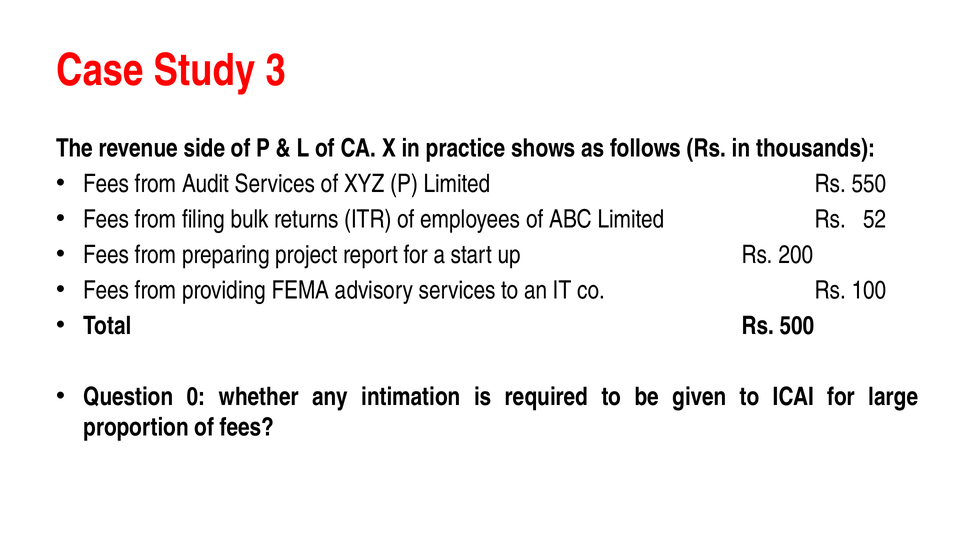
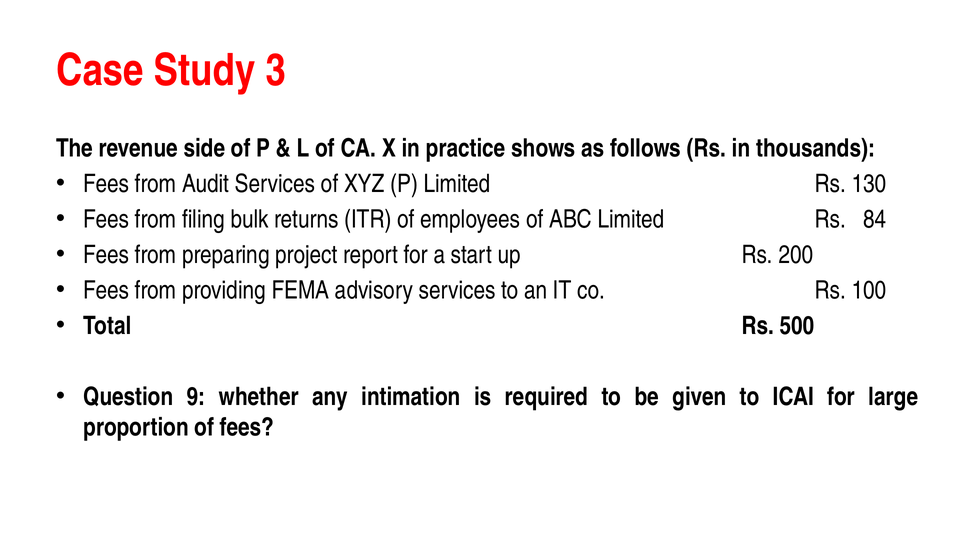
550: 550 -> 130
52: 52 -> 84
0: 0 -> 9
